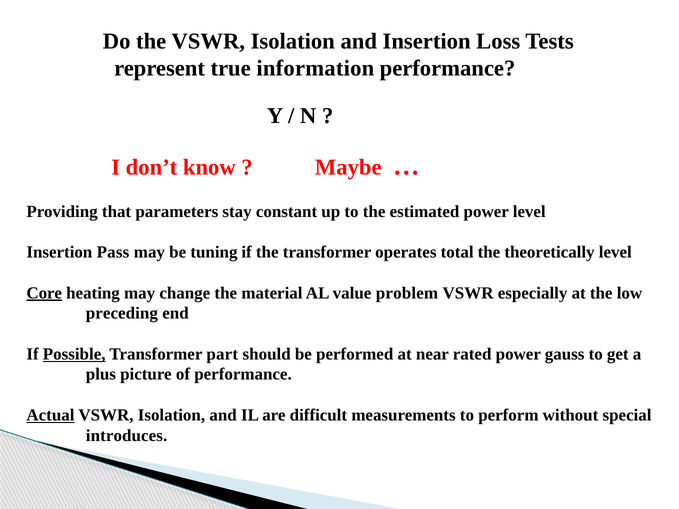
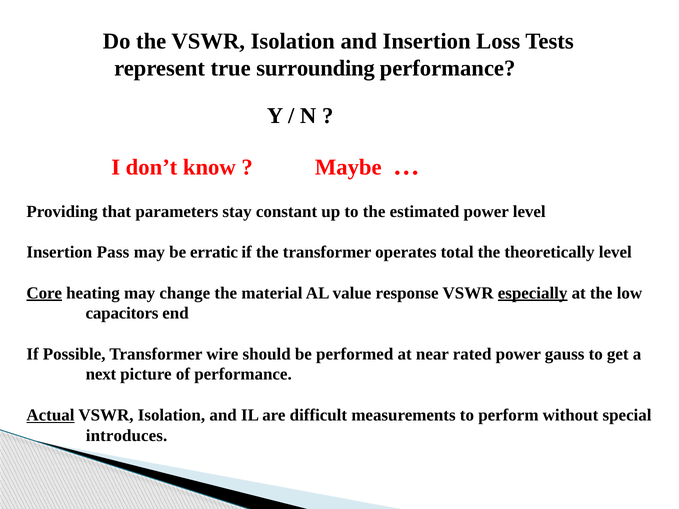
information: information -> surrounding
tuning: tuning -> erratic
problem: problem -> response
especially underline: none -> present
preceding: preceding -> capacitors
Possible underline: present -> none
part: part -> wire
plus: plus -> next
